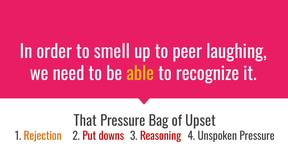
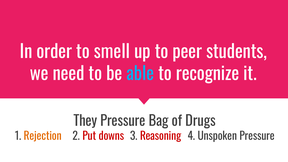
laughing: laughing -> students
able colour: yellow -> light blue
That: That -> They
Upset: Upset -> Drugs
